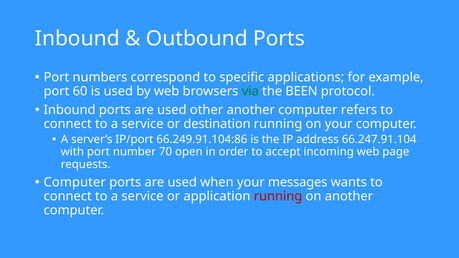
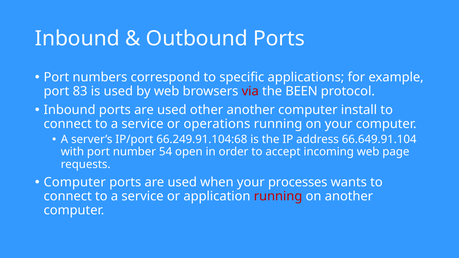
60: 60 -> 83
via colour: green -> red
refers: refers -> install
destination: destination -> operations
66.249.91.104:86: 66.249.91.104:86 -> 66.249.91.104:68
66.247.91.104: 66.247.91.104 -> 66.649.91.104
70: 70 -> 54
messages: messages -> processes
